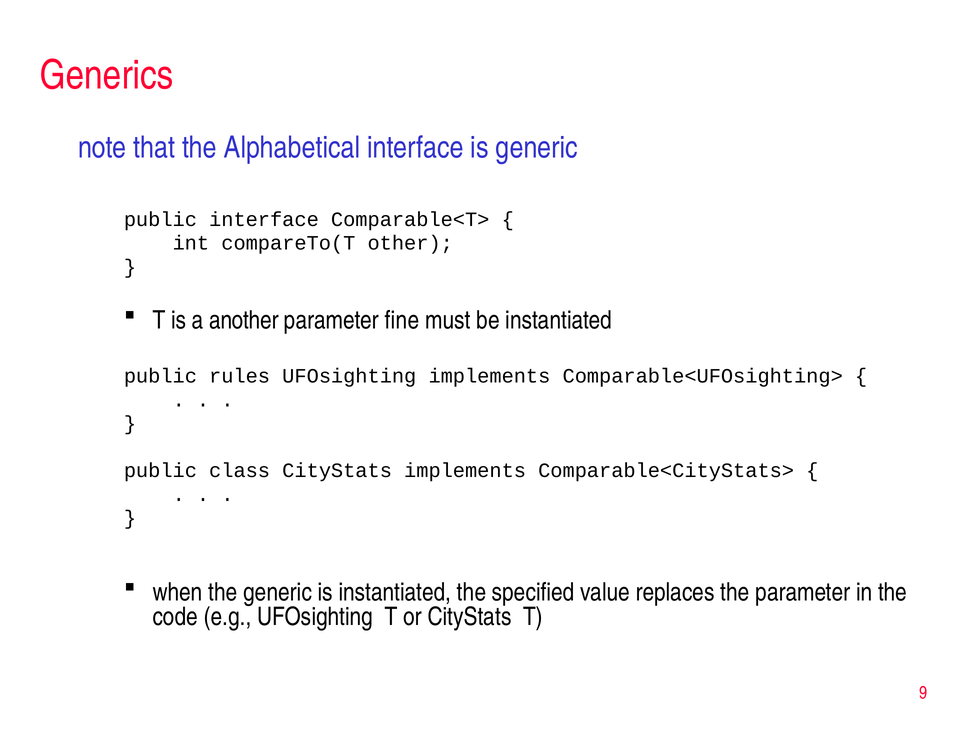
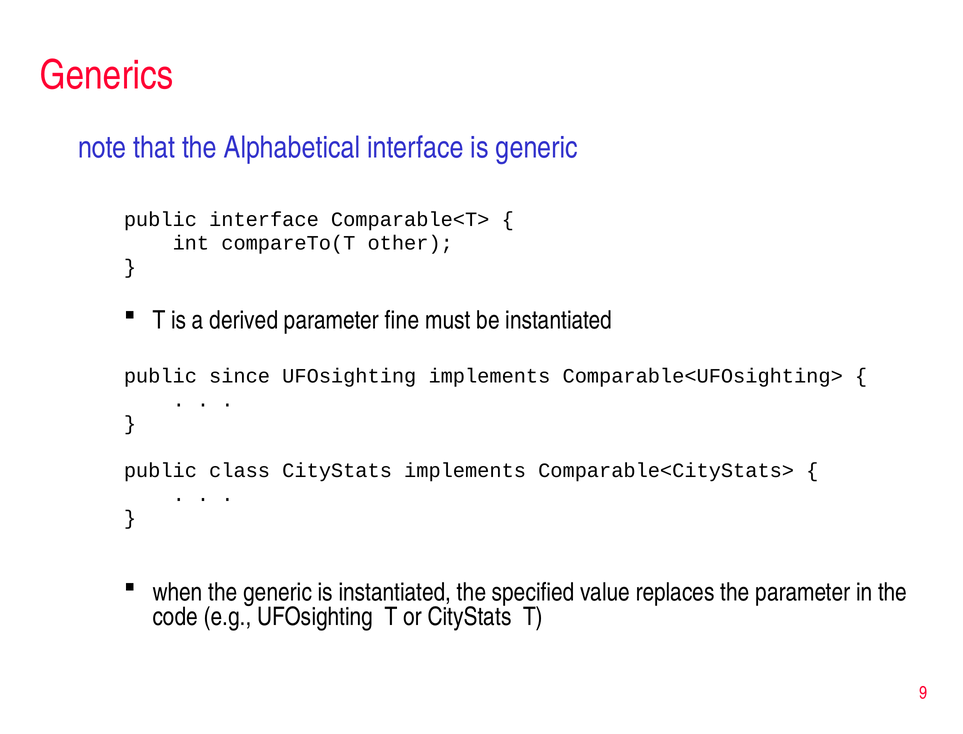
another: another -> derived
rules: rules -> since
